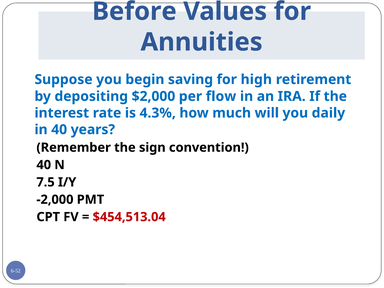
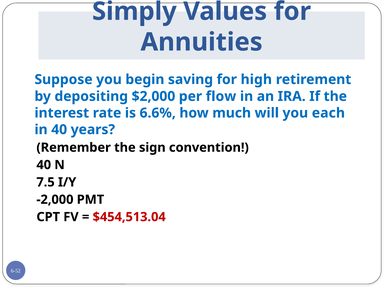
Before: Before -> Simply
4.3%: 4.3% -> 6.6%
daily: daily -> each
